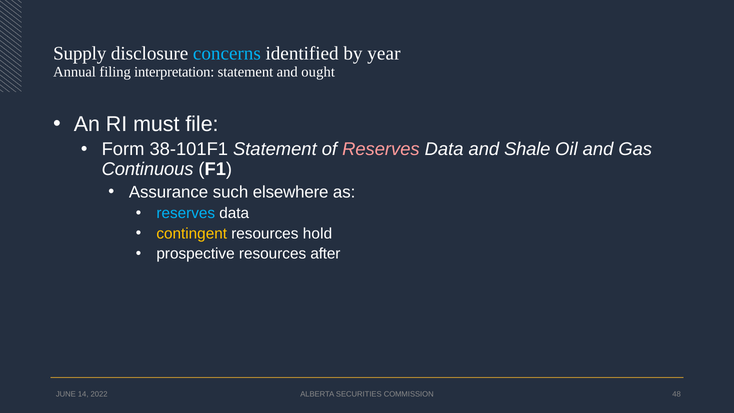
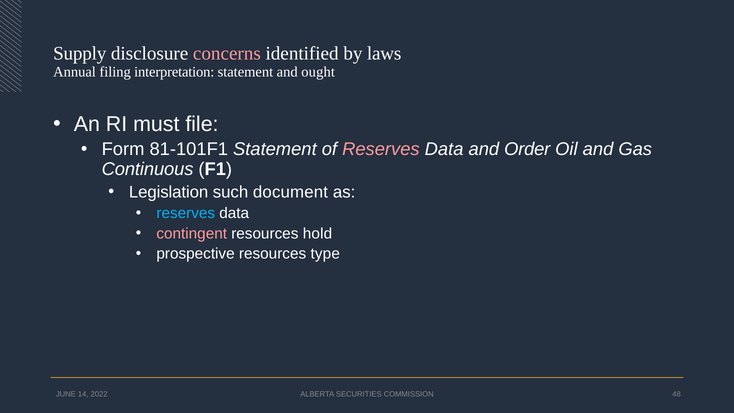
concerns colour: light blue -> pink
year: year -> laws
38-101F1: 38-101F1 -> 81-101F1
Shale: Shale -> Order
Assurance: Assurance -> Legislation
elsewhere: elsewhere -> document
contingent colour: yellow -> pink
after: after -> type
